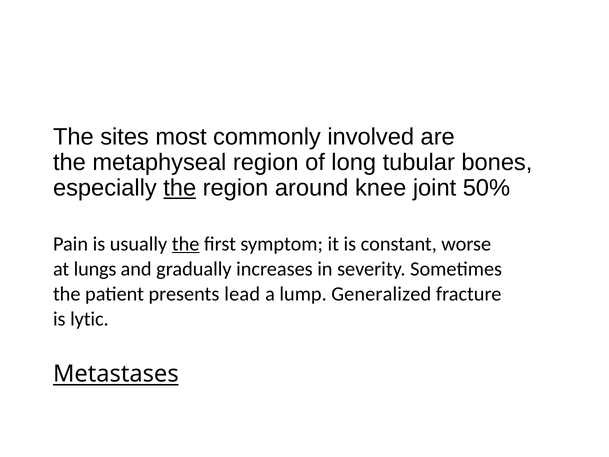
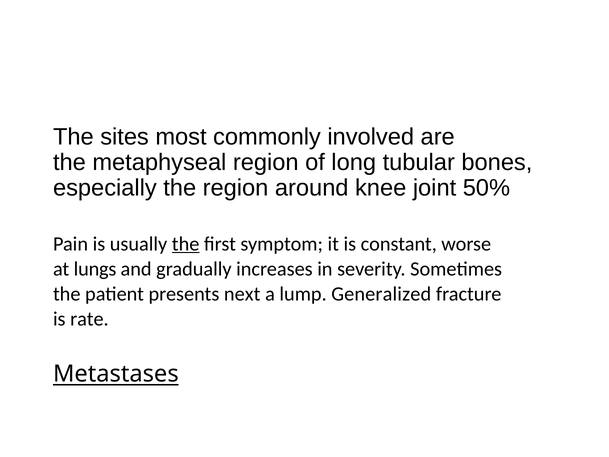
the at (180, 188) underline: present -> none
lead: lead -> next
lytic: lytic -> rate
